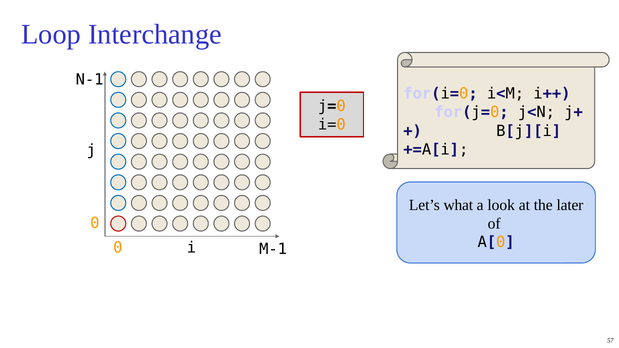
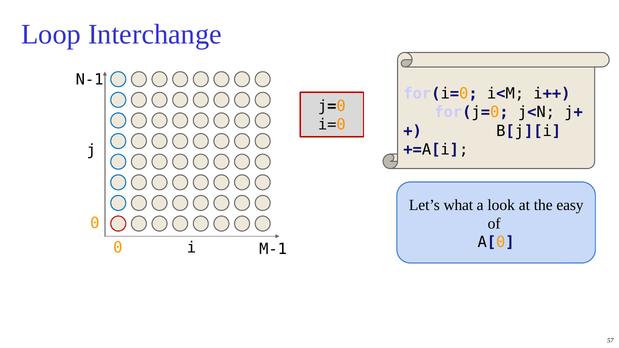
later: later -> easy
